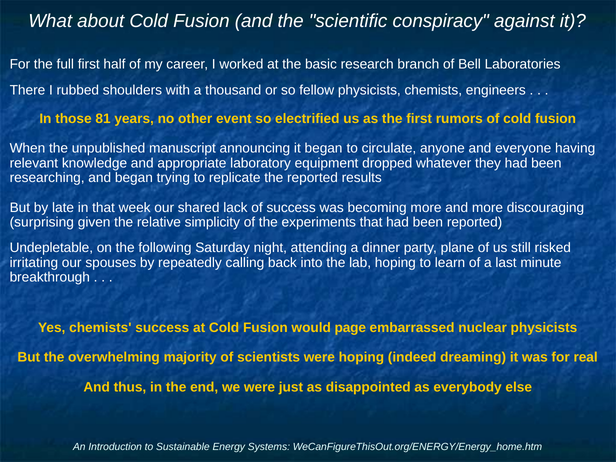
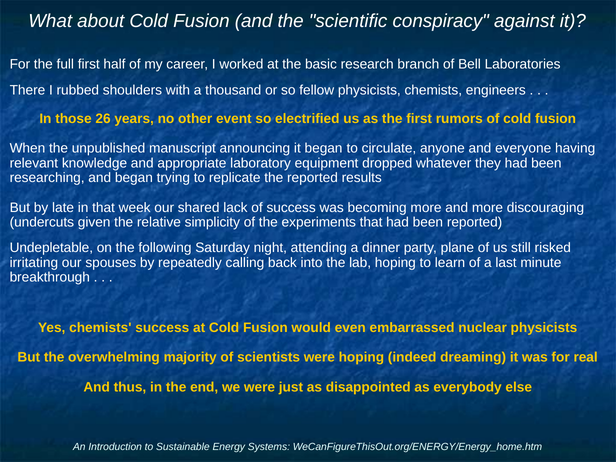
81: 81 -> 26
surprising: surprising -> undercuts
page: page -> even
